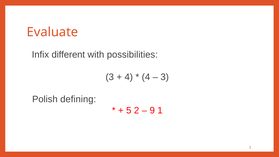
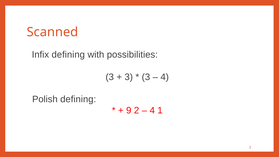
Evaluate: Evaluate -> Scanned
Infix different: different -> defining
4 at (129, 77): 4 -> 3
4 at (146, 77): 4 -> 3
3 at (165, 77): 3 -> 4
5: 5 -> 9
9 at (152, 110): 9 -> 4
